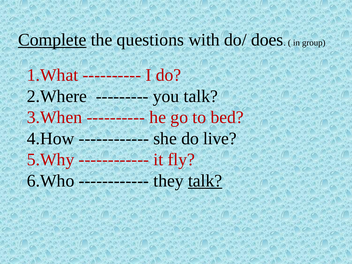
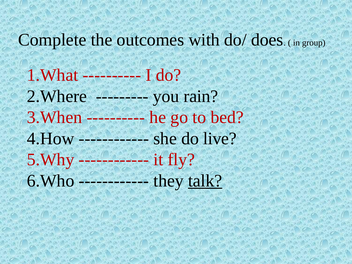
Complete underline: present -> none
questions: questions -> outcomes
you talk: talk -> rain
